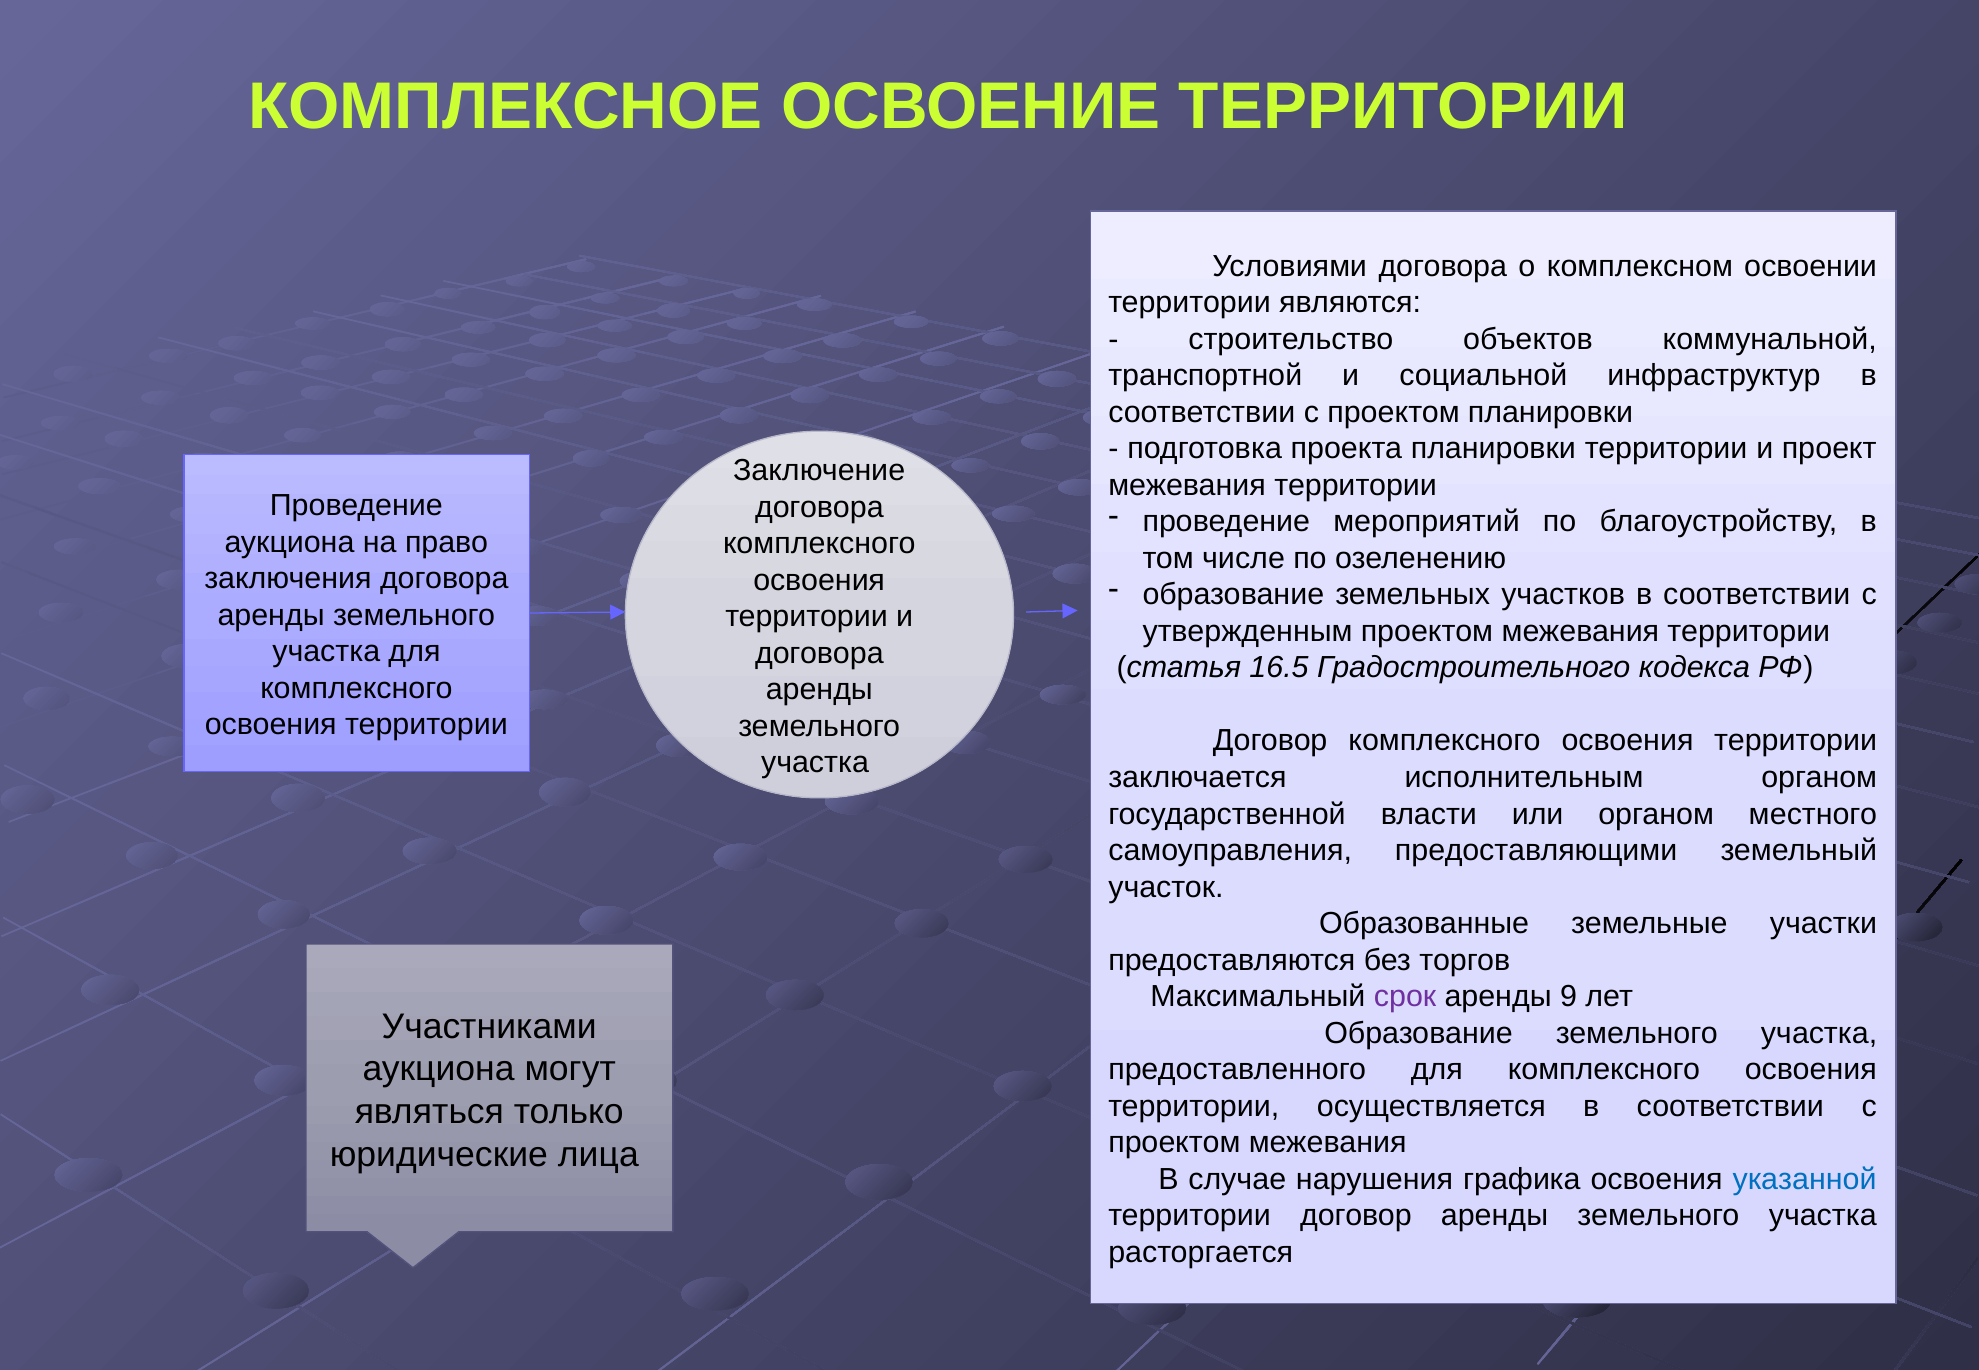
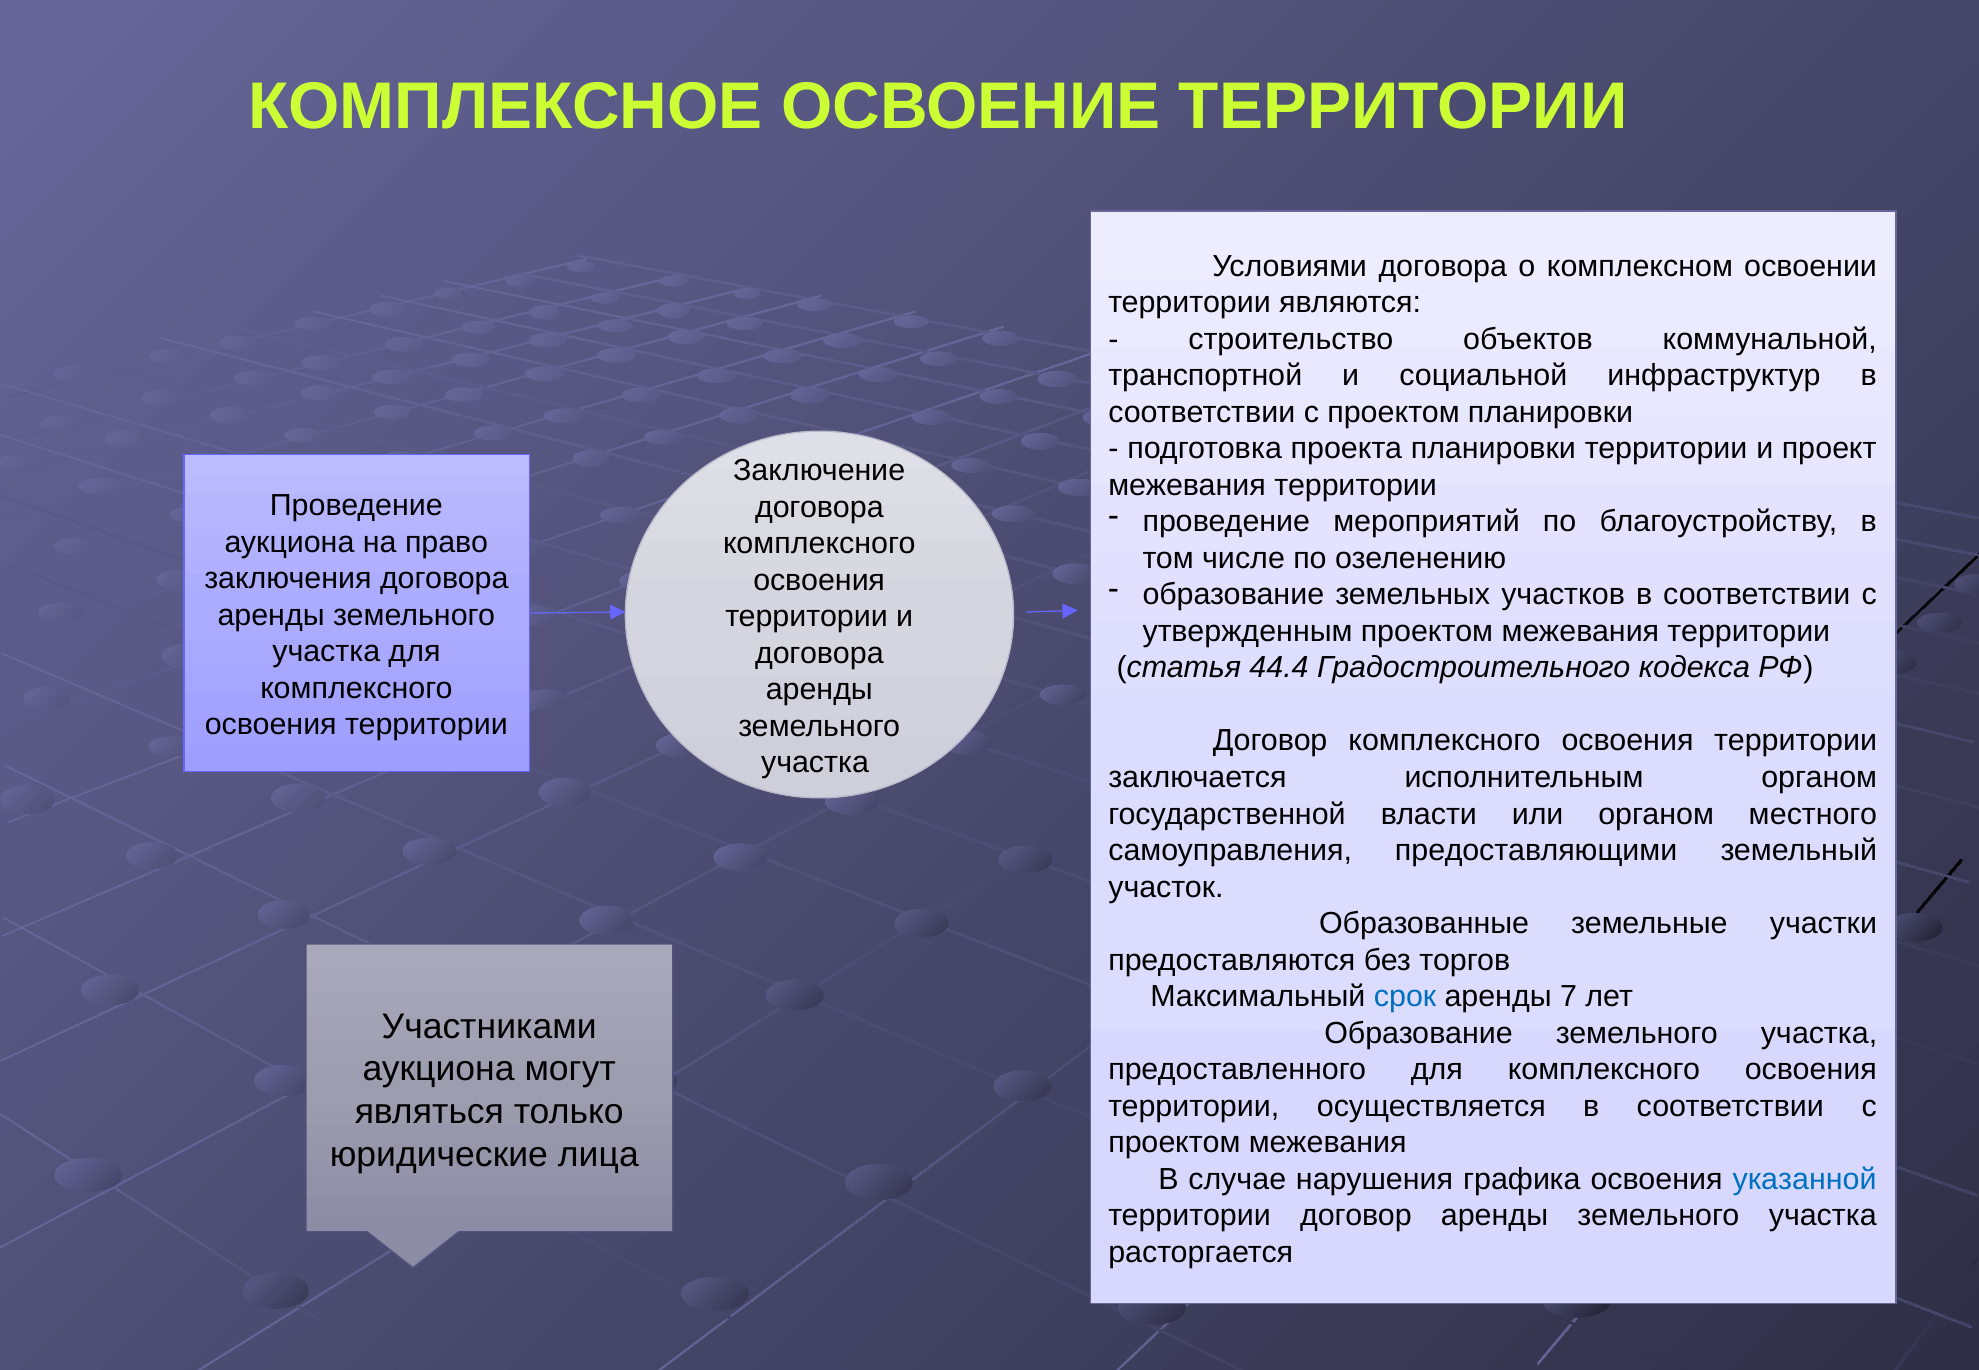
16.5: 16.5 -> 44.4
срок colour: purple -> blue
9: 9 -> 7
